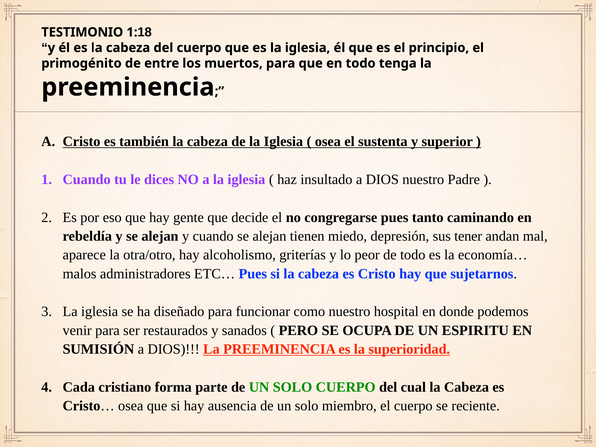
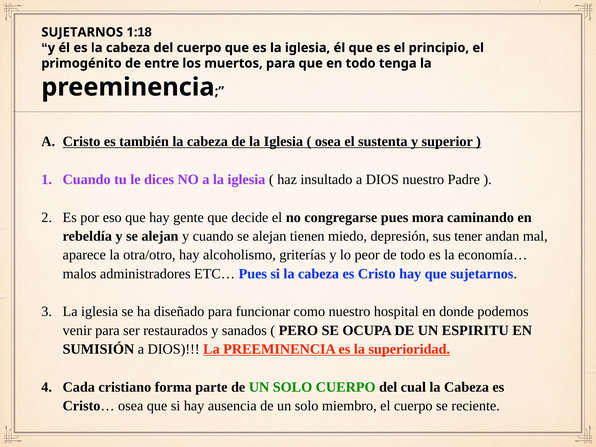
TESTIMONIO at (82, 32): TESTIMONIO -> SUJETARNOS
tanto: tanto -> mora
